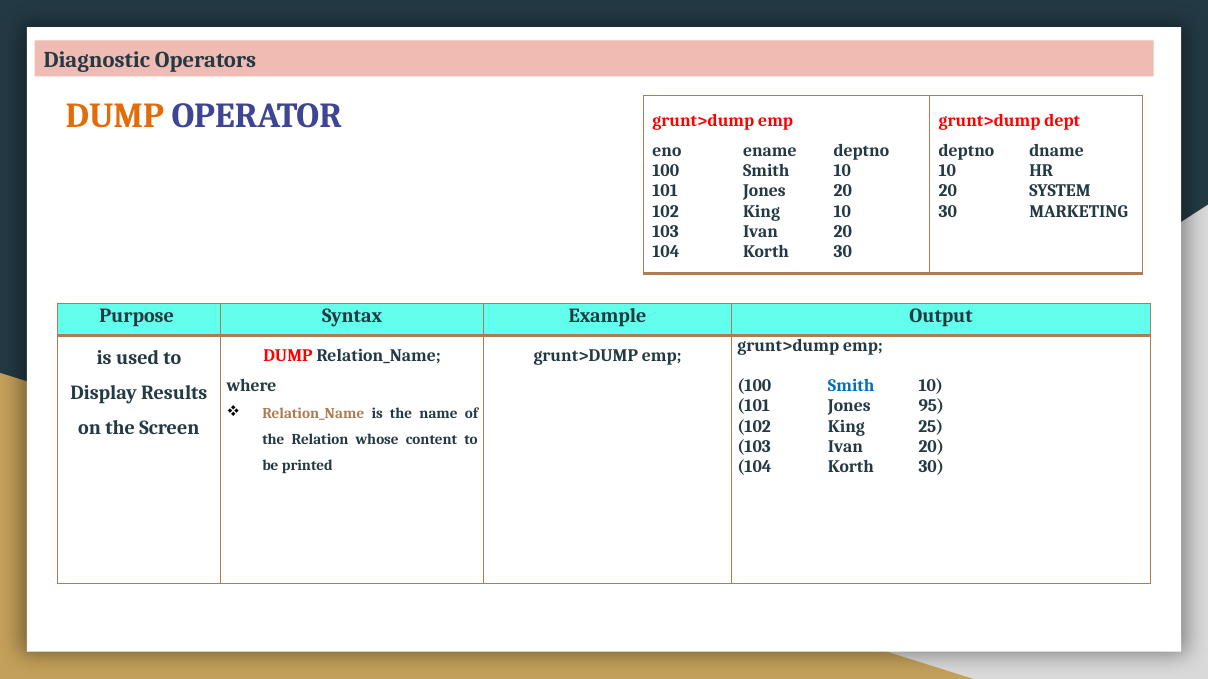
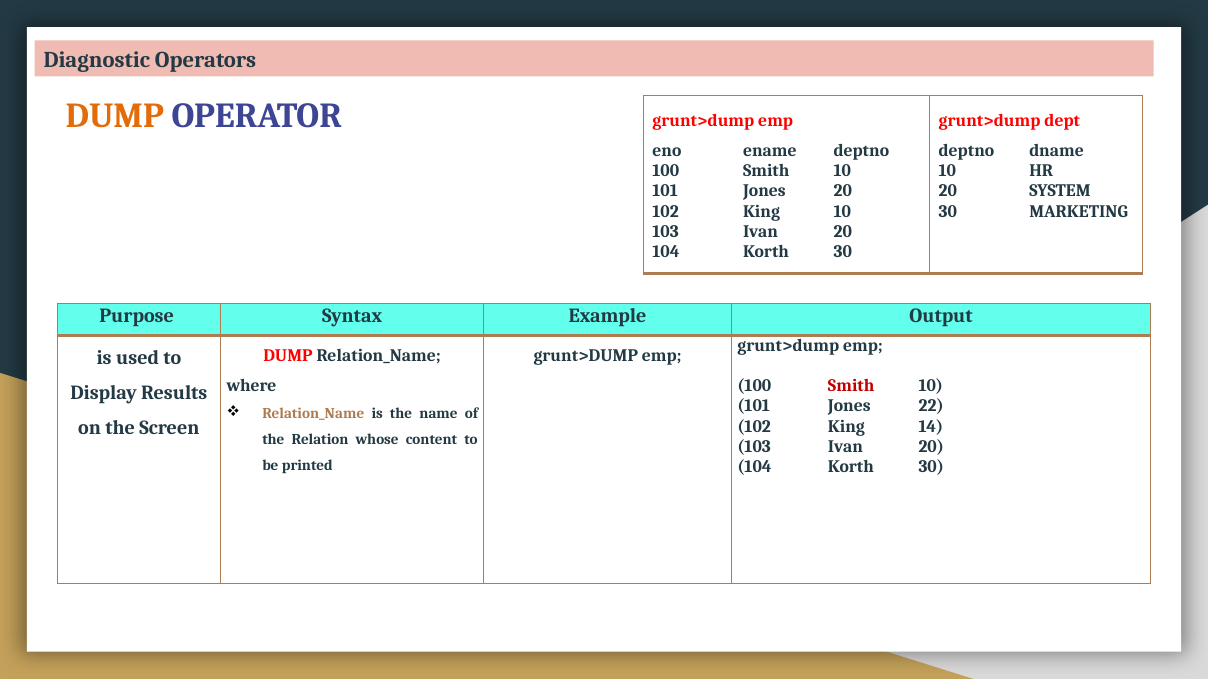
Smith at (851, 386) colour: blue -> red
95: 95 -> 22
25: 25 -> 14
